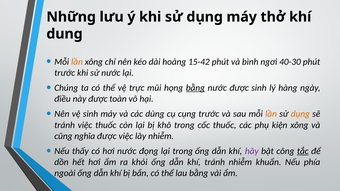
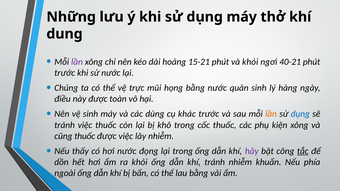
lần at (77, 62) colour: orange -> purple
15-42: 15-42 -> 15-21
và bình: bình -> khỏi
40-30: 40-30 -> 40-21
bằng at (195, 88) underline: present -> none
nước được: được -> quản
cụng: cụng -> khác
dụng colour: orange -> blue
cũng nghĩa: nghĩa -> thuốc
